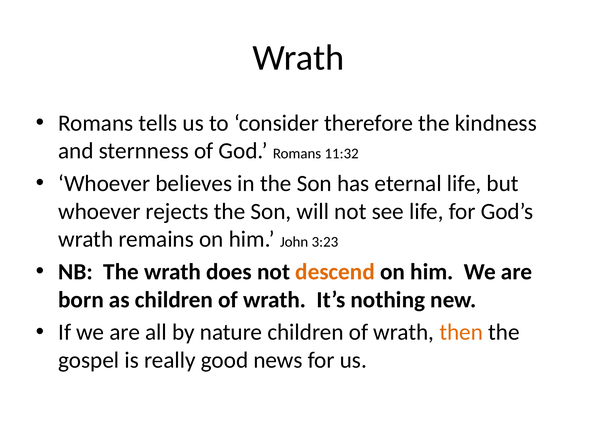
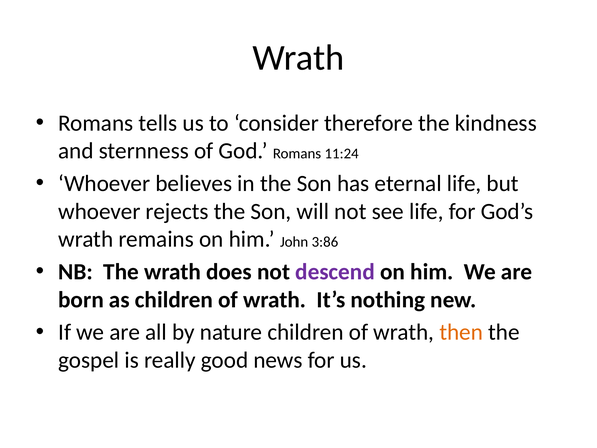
11:32: 11:32 -> 11:24
3:23: 3:23 -> 3:86
descend colour: orange -> purple
